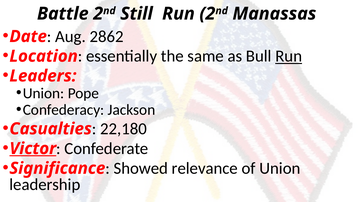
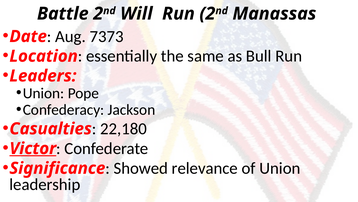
Still: Still -> Will
2862: 2862 -> 7373
Run at (289, 56) underline: present -> none
